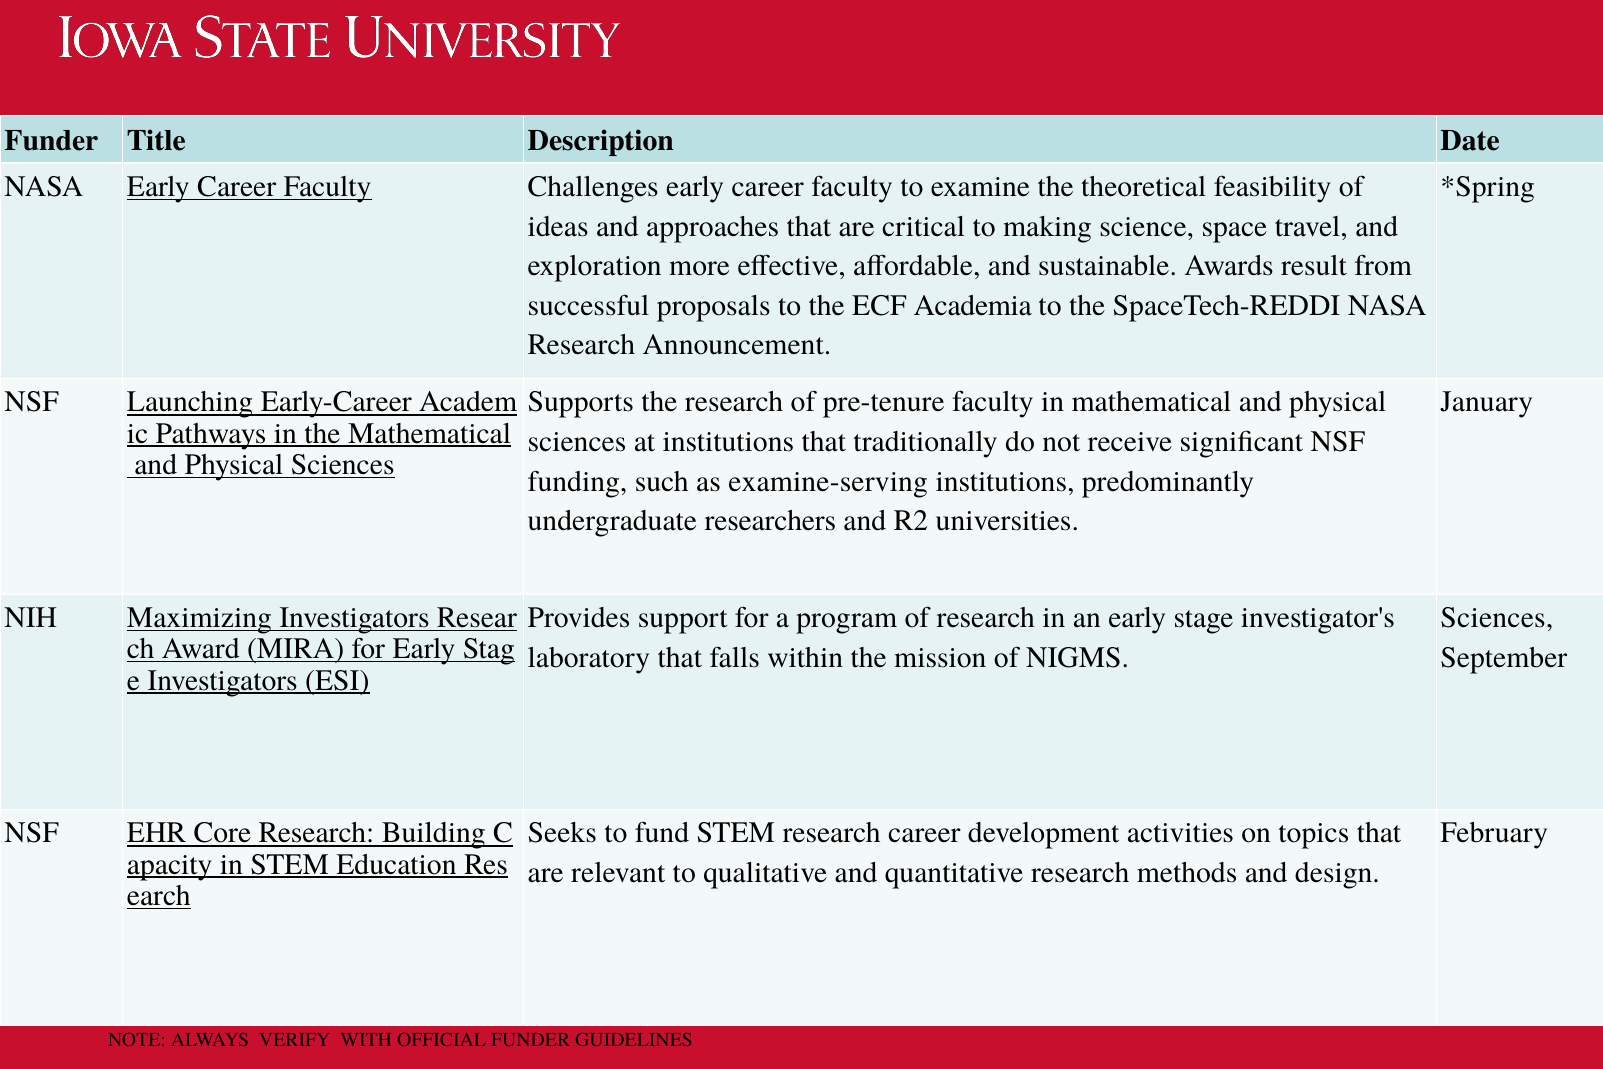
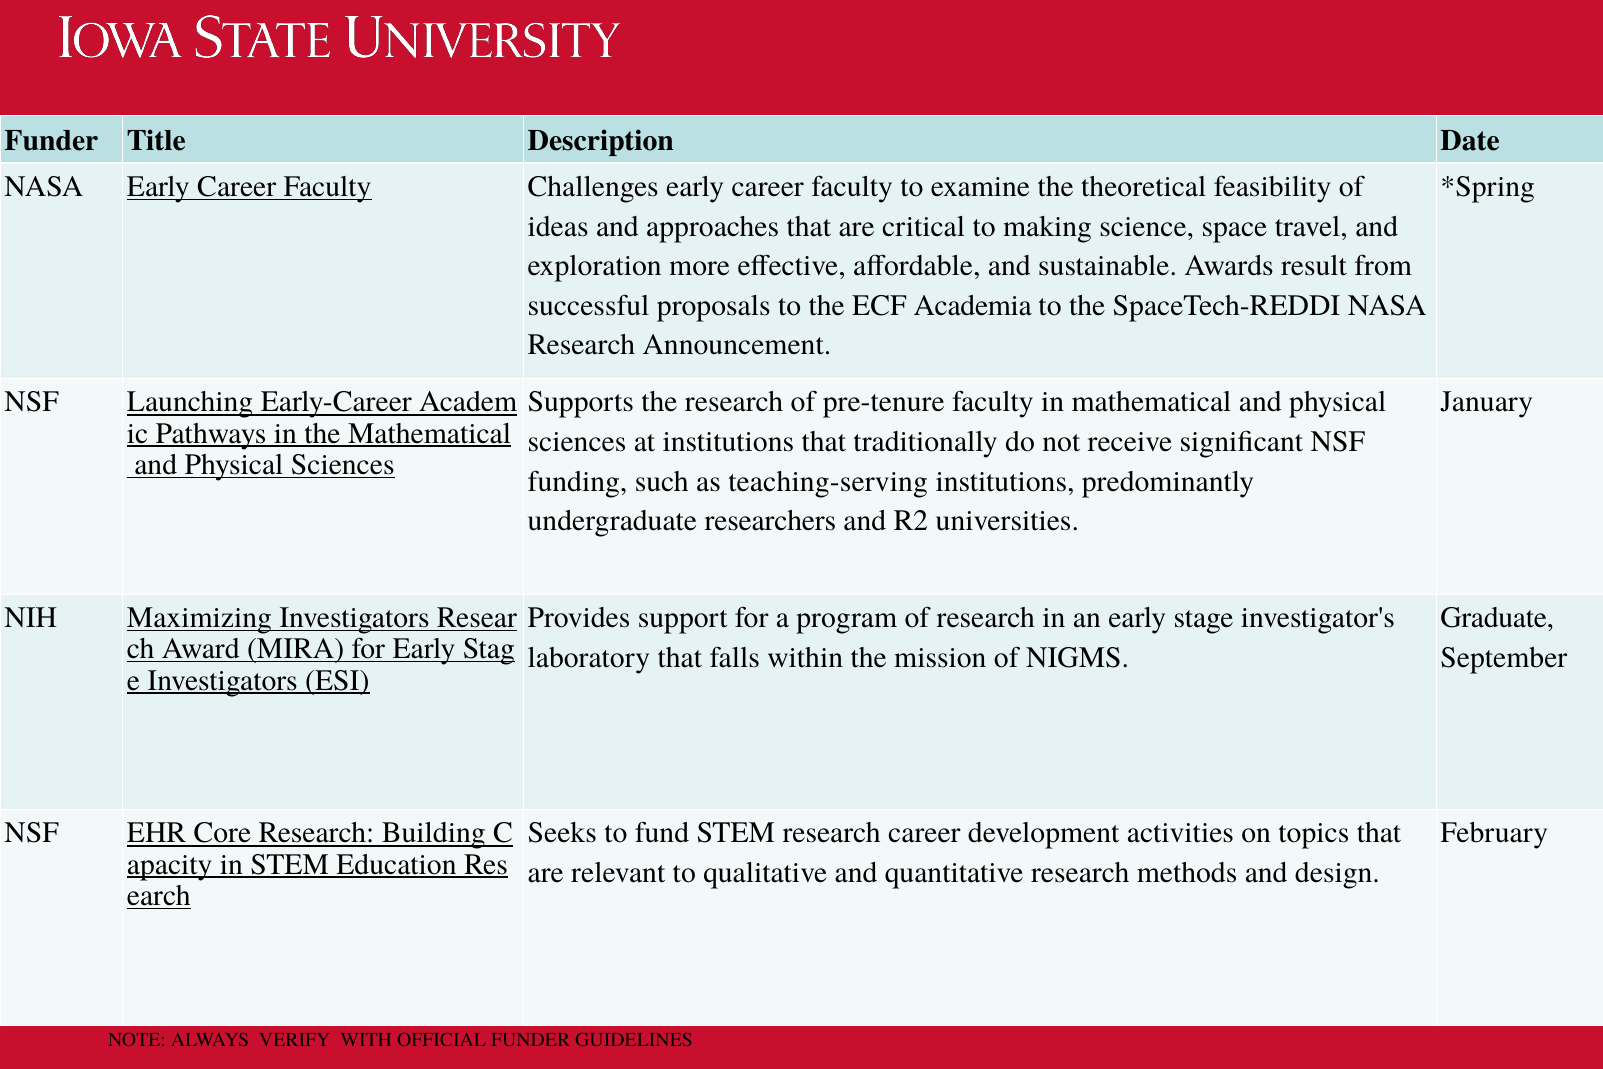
examine-serving: examine-serving -> teaching-serving
Sciences at (1497, 617): Sciences -> Graduate
